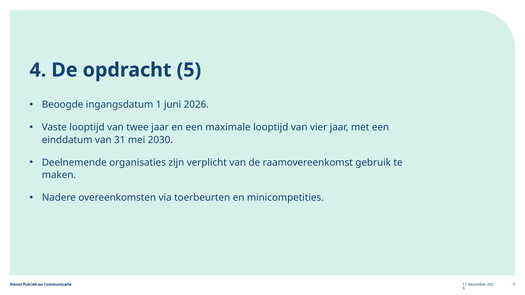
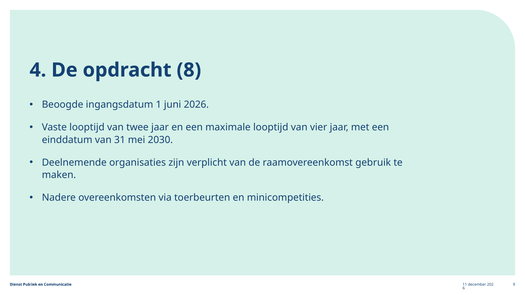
5: 5 -> 8
